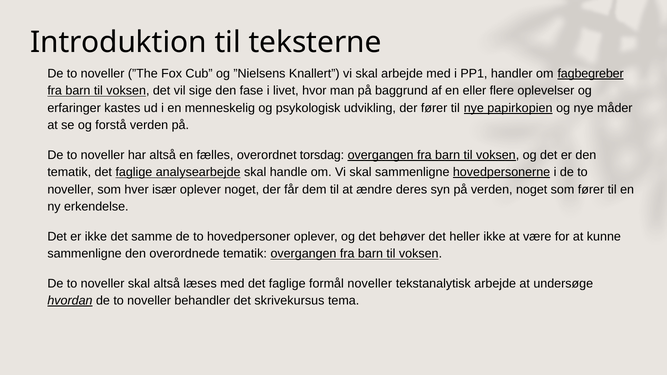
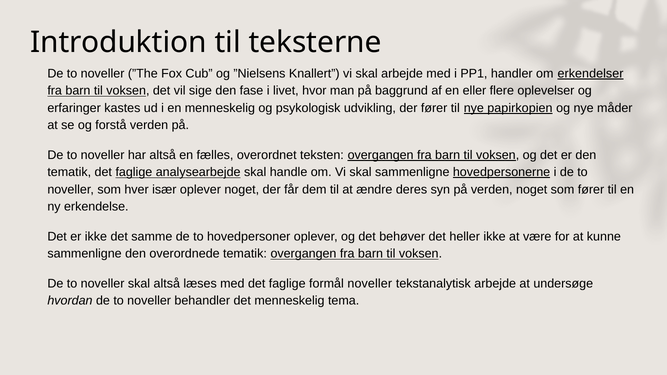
fagbegreber: fagbegreber -> erkendelser
torsdag: torsdag -> teksten
hvordan underline: present -> none
det skrivekursus: skrivekursus -> menneskelig
